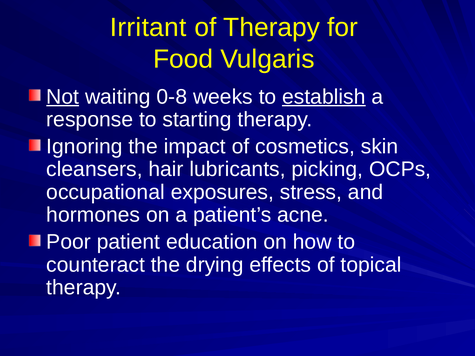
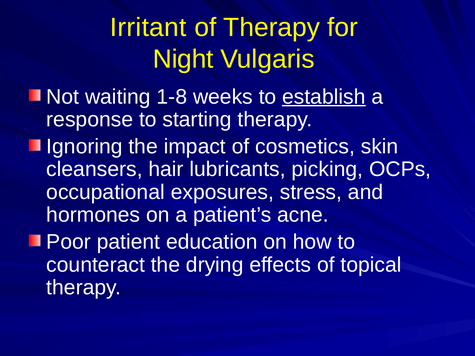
Food: Food -> Night
Not underline: present -> none
0-8: 0-8 -> 1-8
